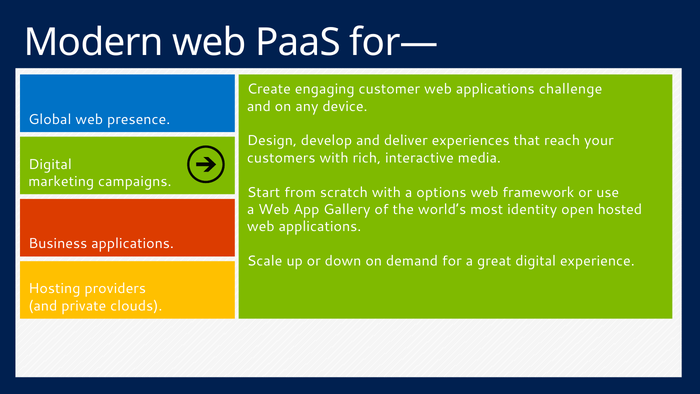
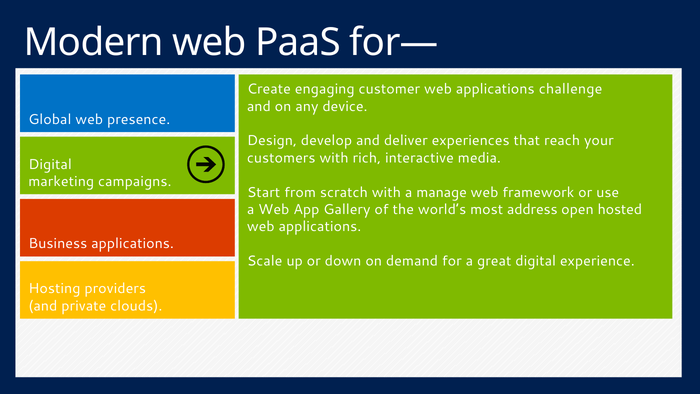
options: options -> manage
identity: identity -> address
